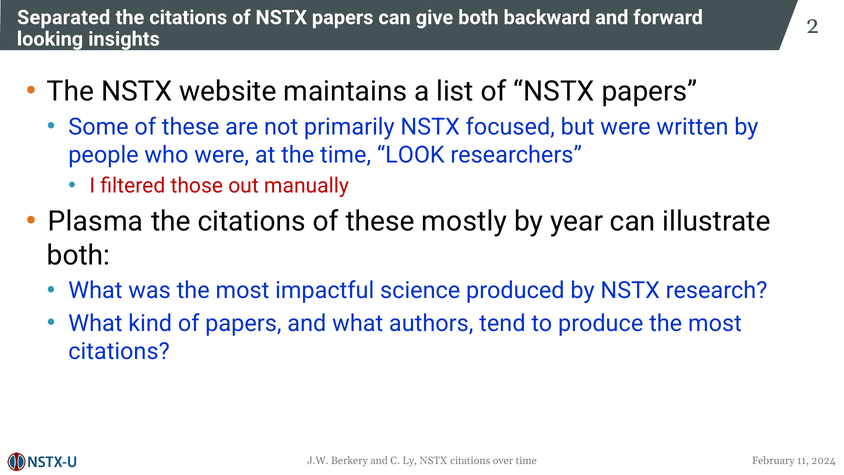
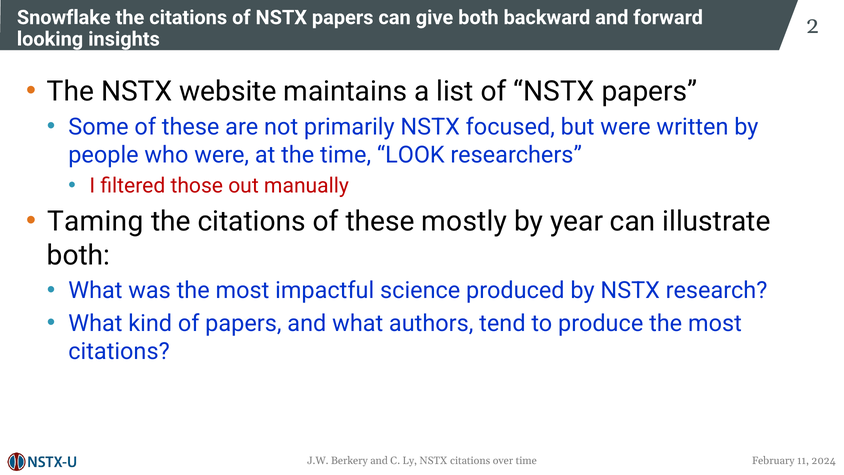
Separated: Separated -> Snowflake
Plasma: Plasma -> Taming
